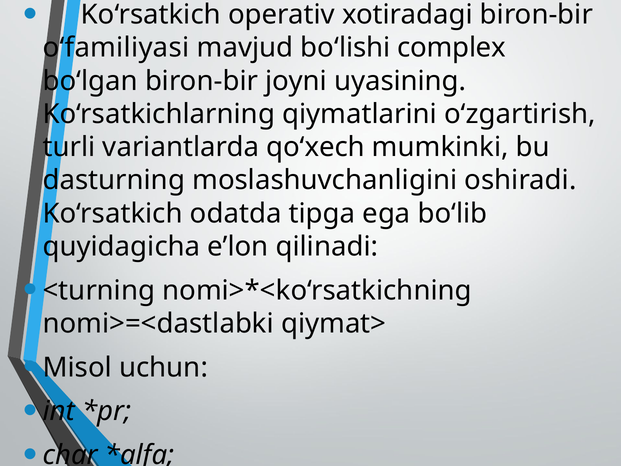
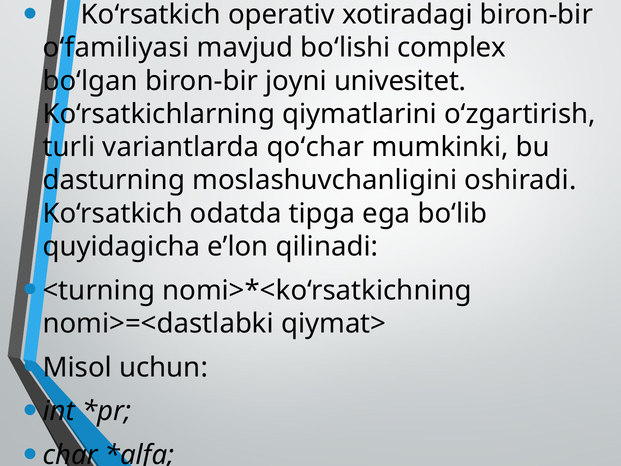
uyasining: uyasining -> univesitet
qo‘xech: qo‘xech -> qo‘char
